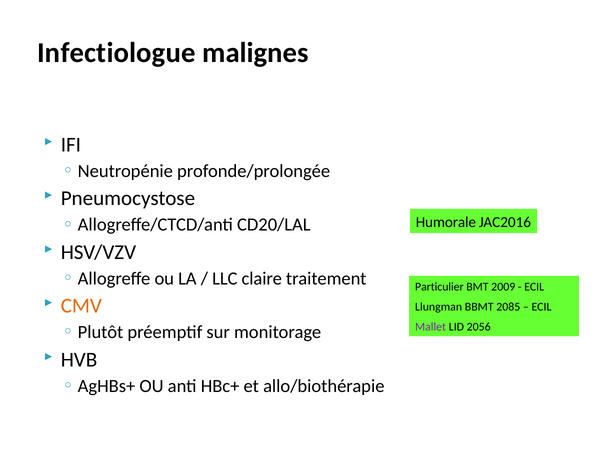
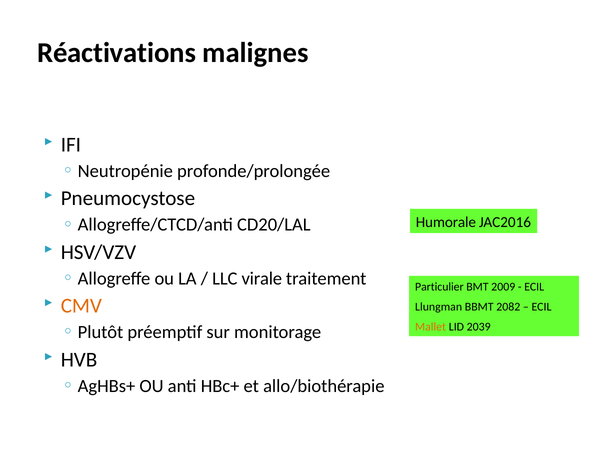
Infectiologue: Infectiologue -> Réactivations
claire: claire -> virale
2085: 2085 -> 2082
Mallet colour: purple -> orange
2056: 2056 -> 2039
